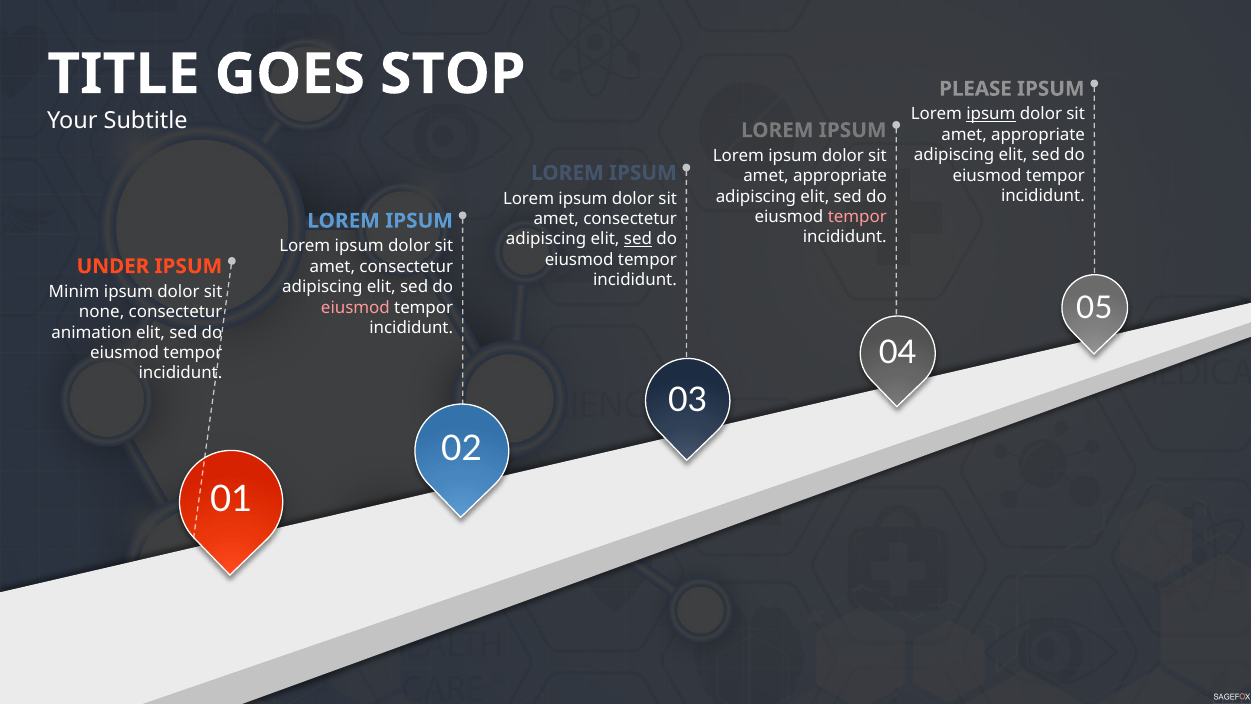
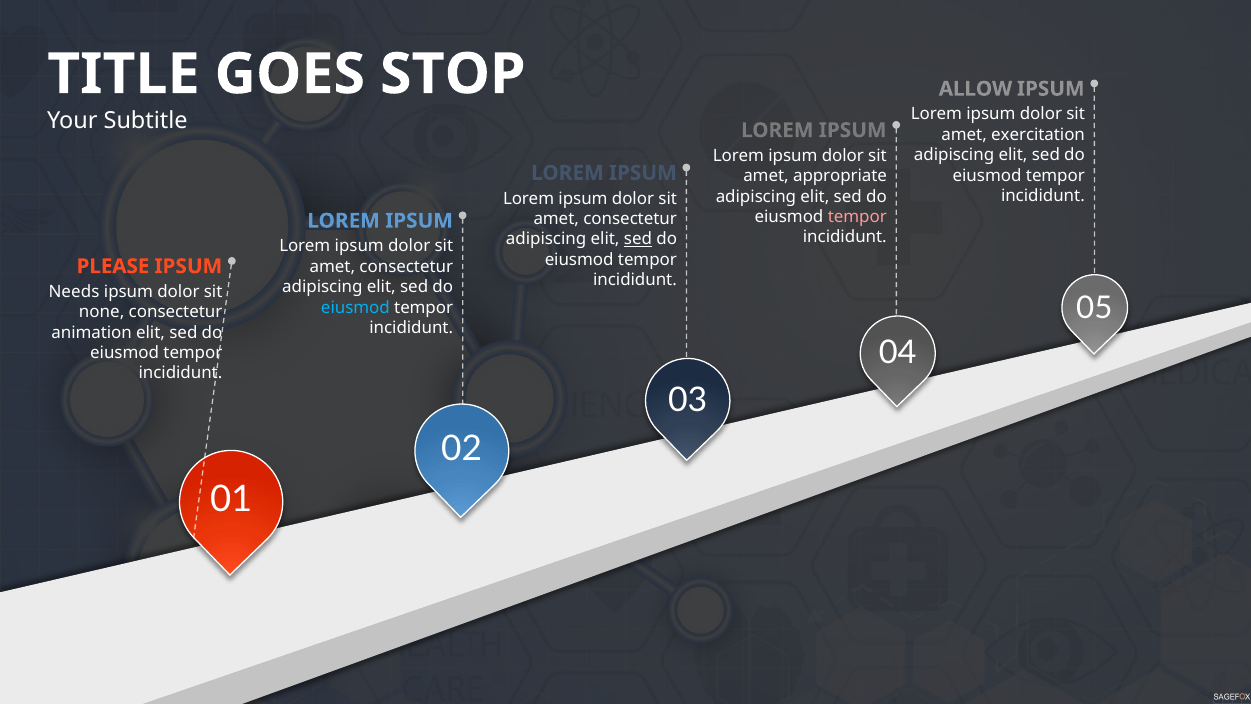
PLEASE: PLEASE -> ALLOW
ipsum at (991, 114) underline: present -> none
appropriate at (1038, 135): appropriate -> exercitation
UNDER: UNDER -> PLEASE
Minim: Minim -> Needs
eiusmod at (355, 307) colour: pink -> light blue
